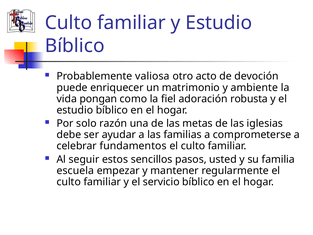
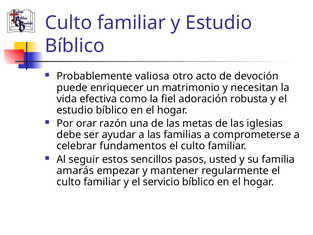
ambiente: ambiente -> necesitan
pongan: pongan -> efectiva
solo: solo -> orar
escuela: escuela -> amarás
